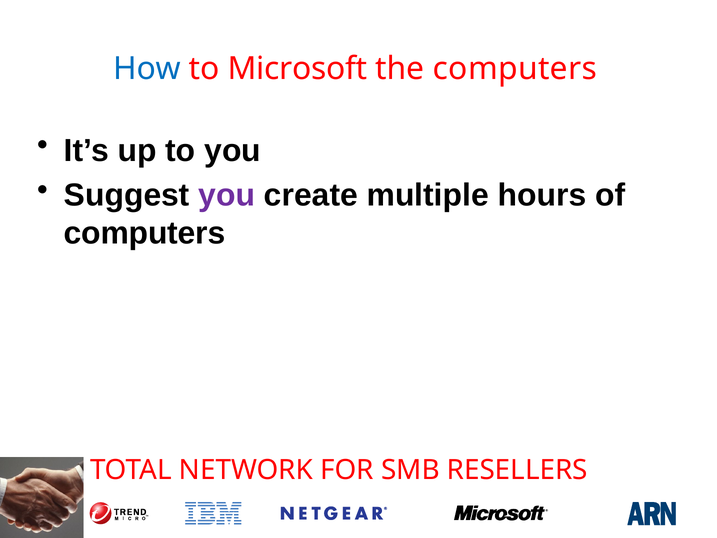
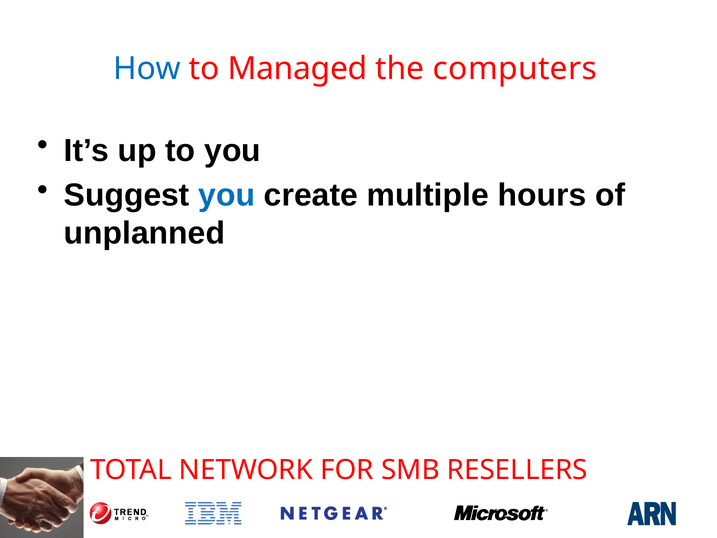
Microsoft: Microsoft -> Managed
you at (227, 195) colour: purple -> blue
computers at (145, 233): computers -> unplanned
